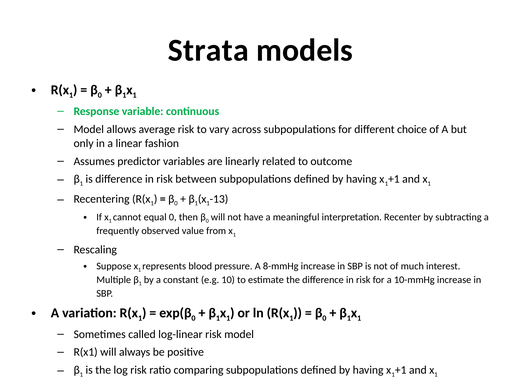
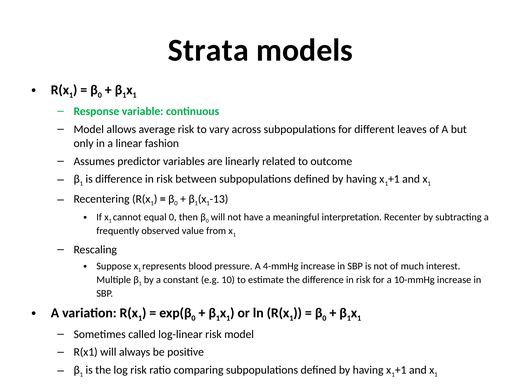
choice: choice -> leaves
8-mmHg: 8-mmHg -> 4-mmHg
